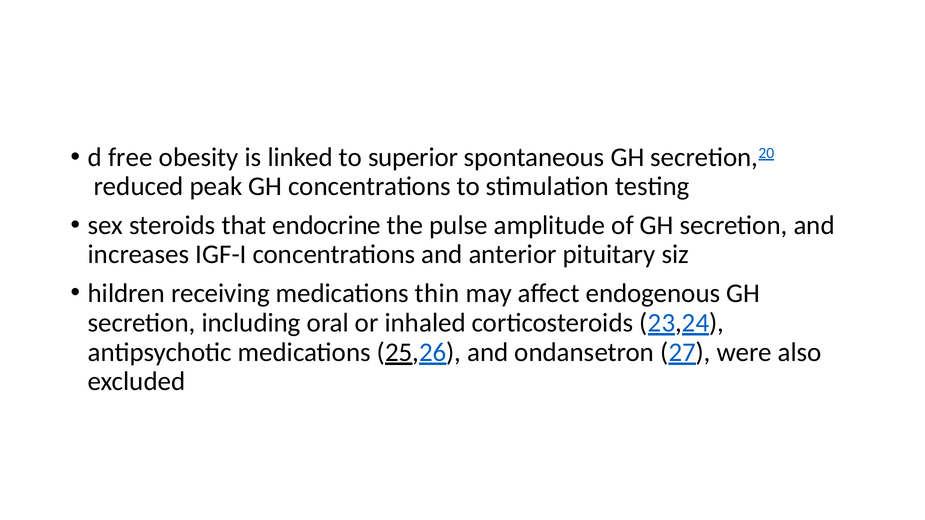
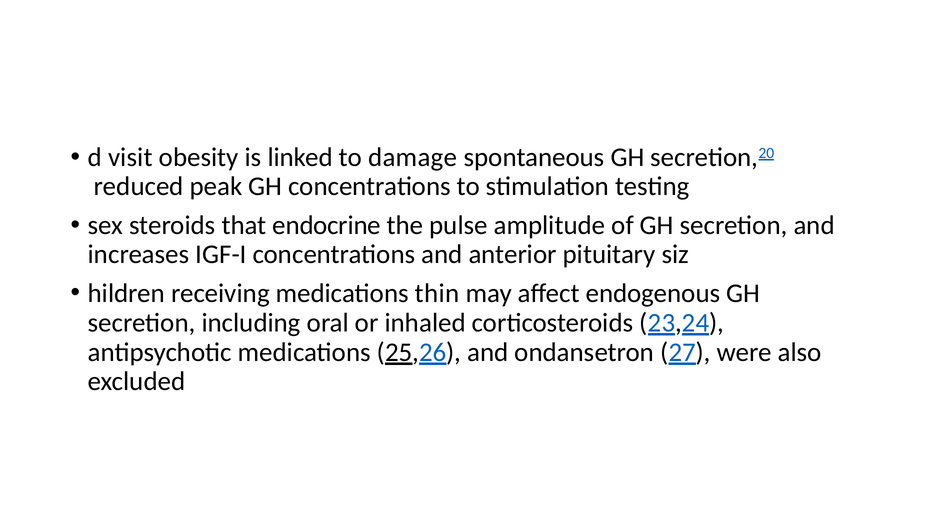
free: free -> visit
superior: superior -> damage
